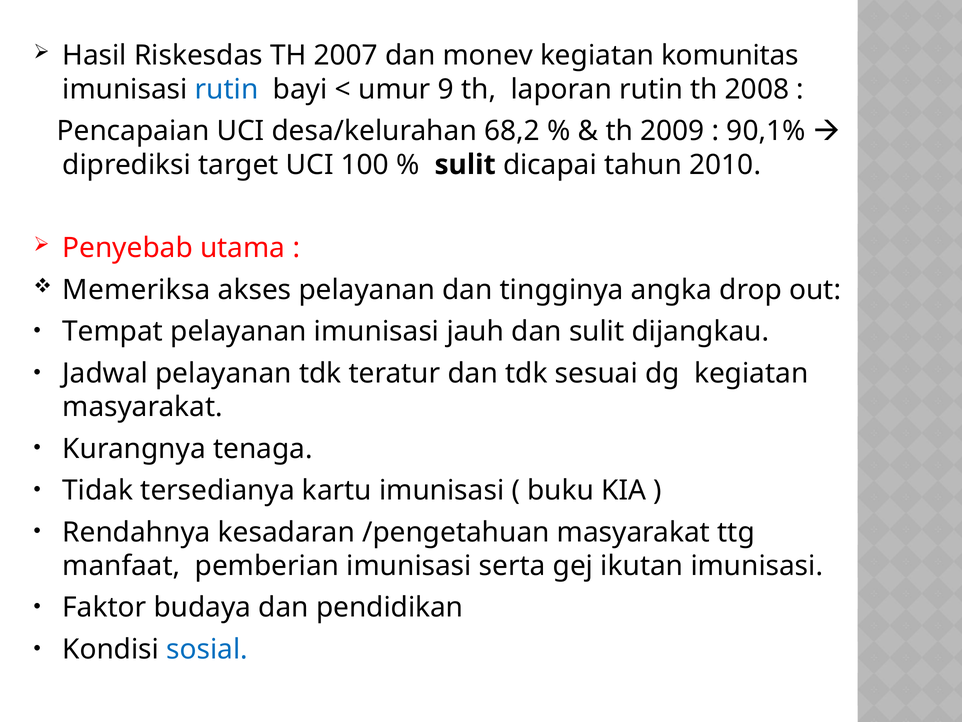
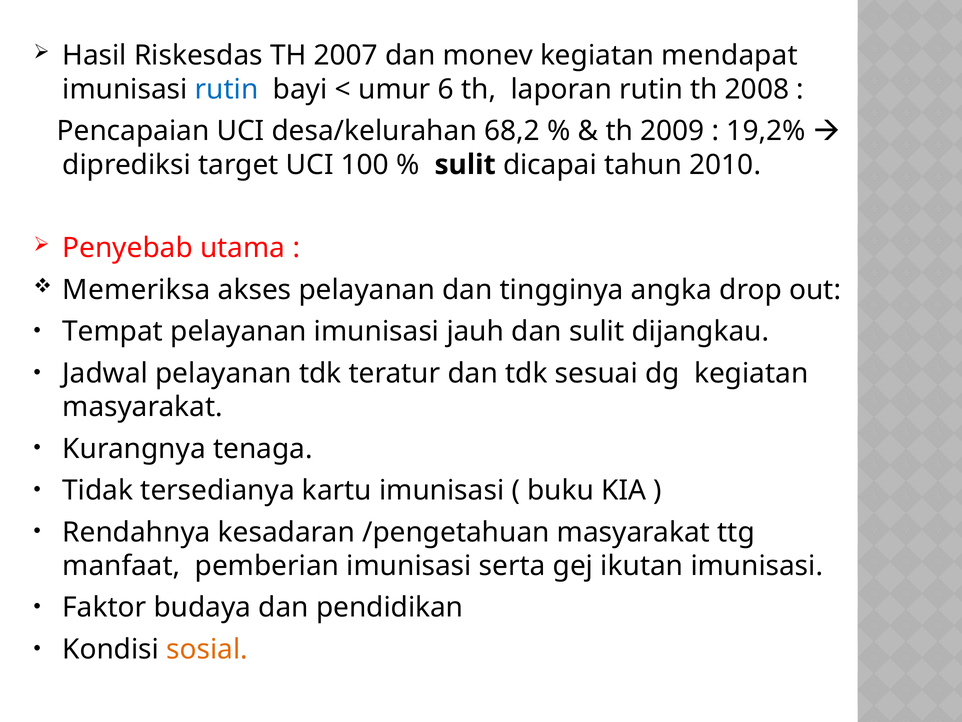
komunitas: komunitas -> mendapat
9: 9 -> 6
90,1%: 90,1% -> 19,2%
sosial colour: blue -> orange
